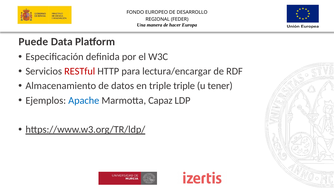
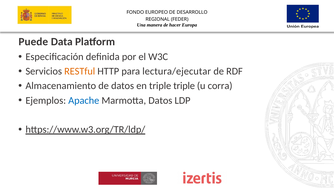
RESTful colour: red -> orange
lectura/encargar: lectura/encargar -> lectura/ejecutar
tener: tener -> corra
Marmotta Capaz: Capaz -> Datos
